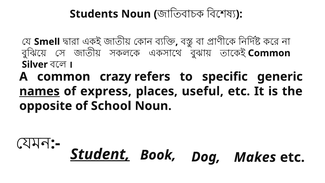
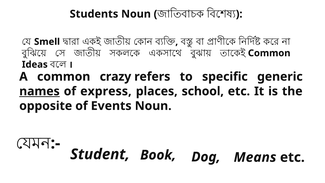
Silver: Silver -> Ideas
useful: useful -> school
School: School -> Events
Student underline: present -> none
Makes: Makes -> Means
